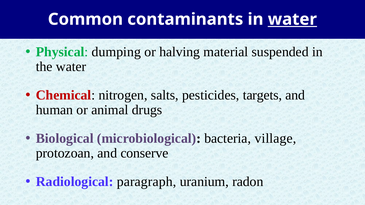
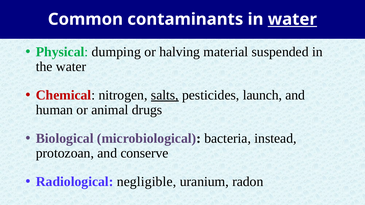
salts underline: none -> present
targets: targets -> launch
village: village -> instead
paragraph: paragraph -> negligible
